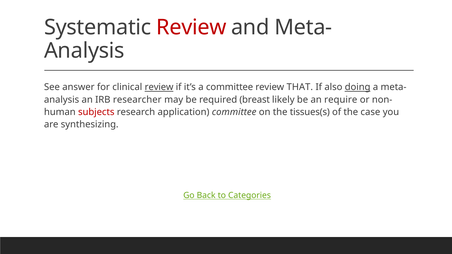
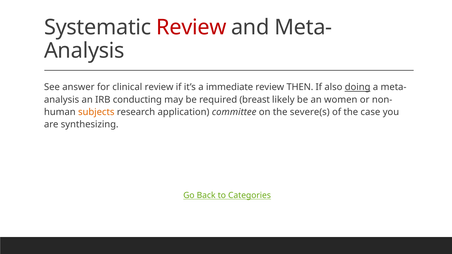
review at (159, 87) underline: present -> none
a committee: committee -> immediate
THAT: THAT -> THEN
researcher: researcher -> conducting
require: require -> women
subjects colour: red -> orange
tissues(s: tissues(s -> severe(s
